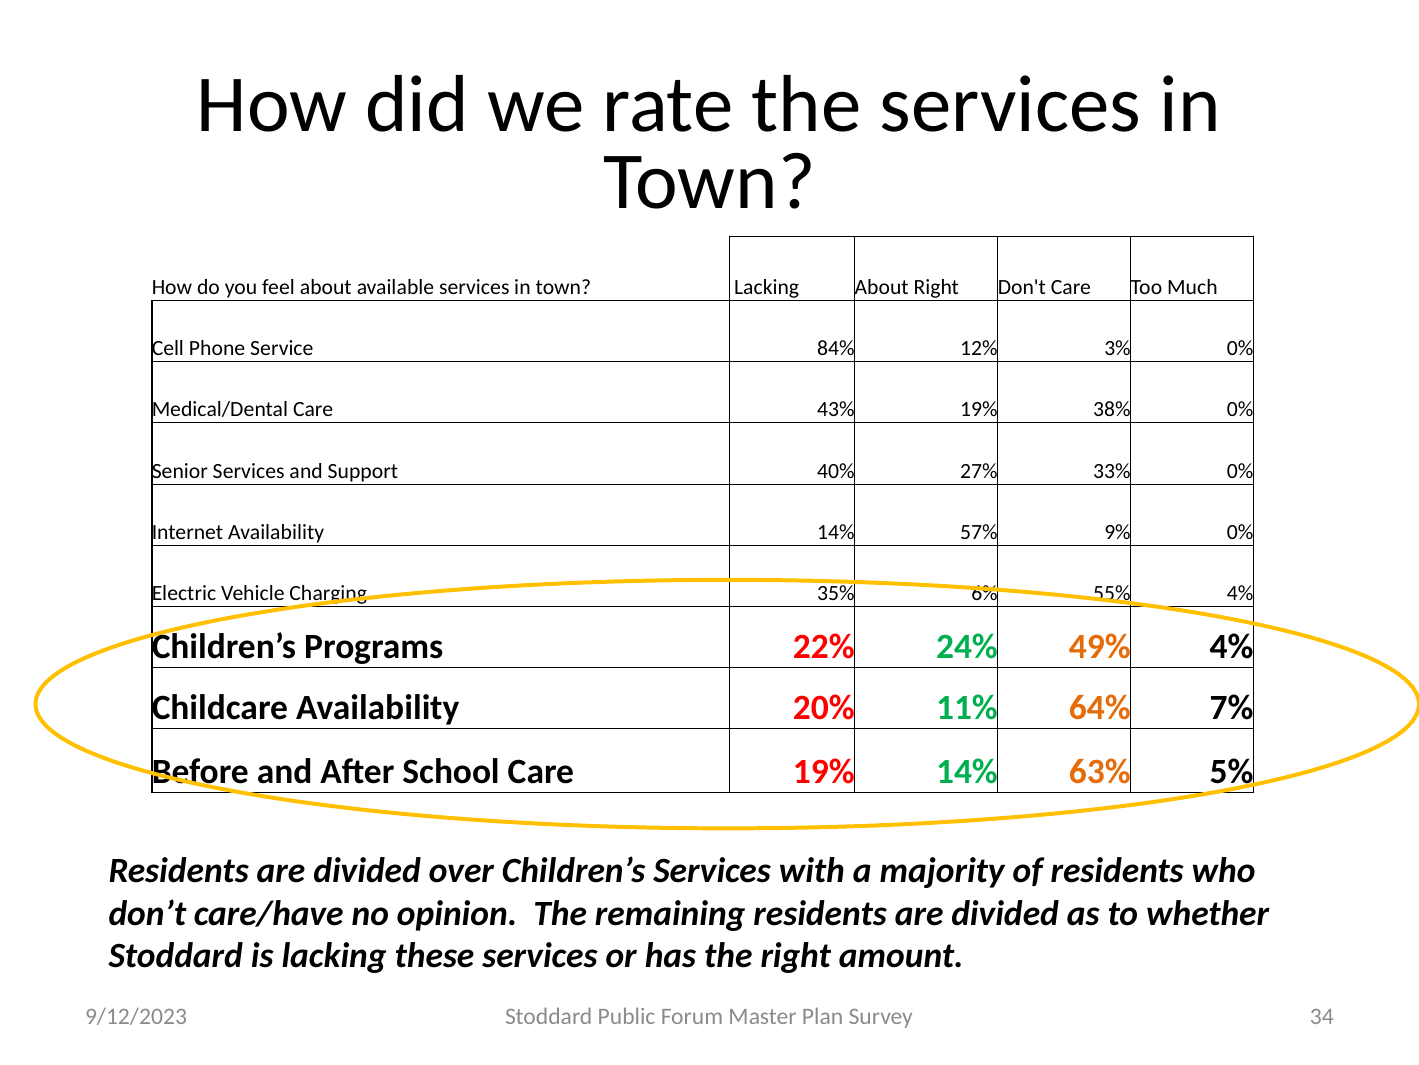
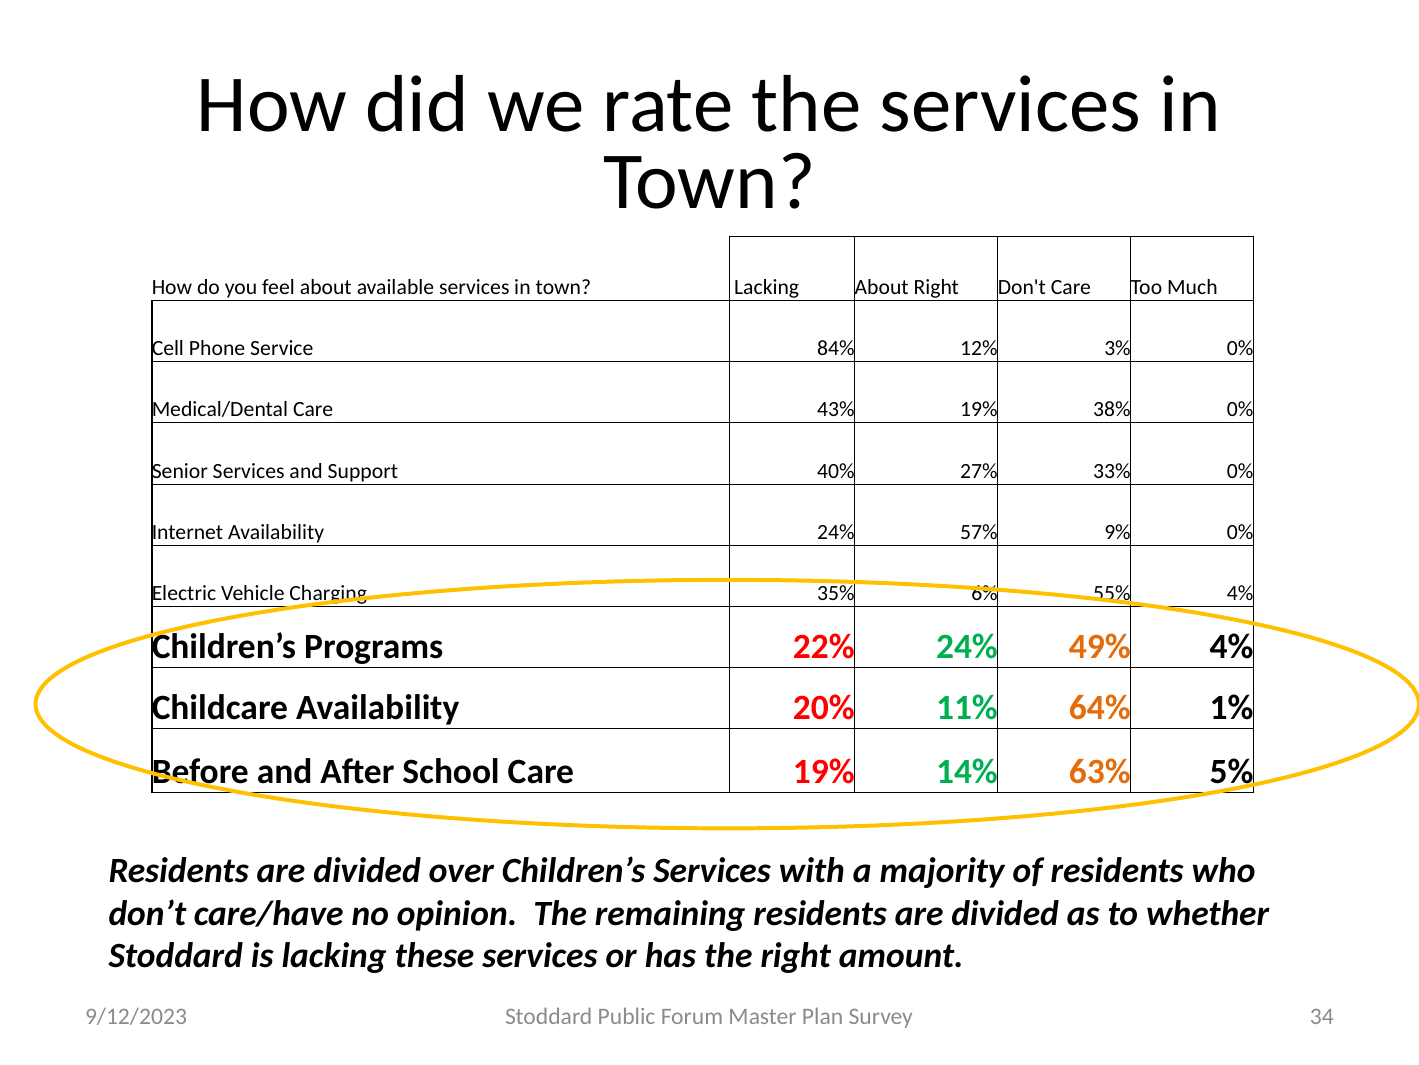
Availability 14%: 14% -> 24%
7%: 7% -> 1%
